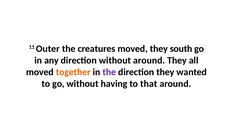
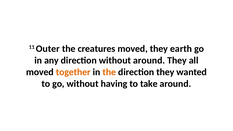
south: south -> earth
the at (109, 72) colour: purple -> orange
that: that -> take
